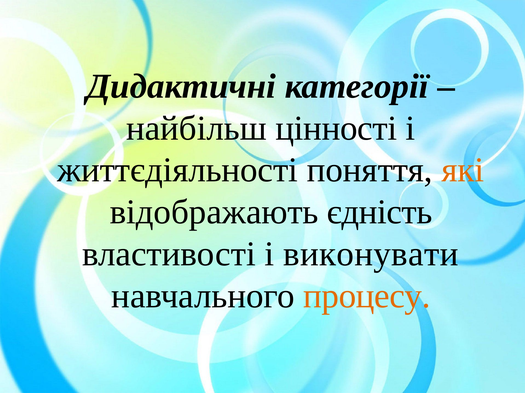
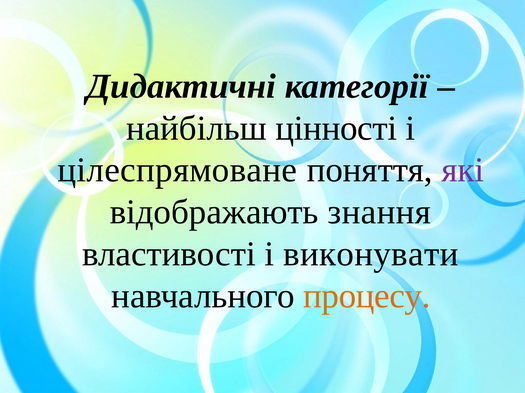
життєдіяльності: життєдіяльності -> цілеспрямоване
які colour: orange -> purple
єдність: єдність -> знання
